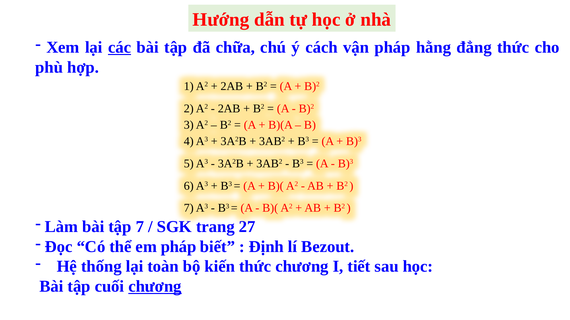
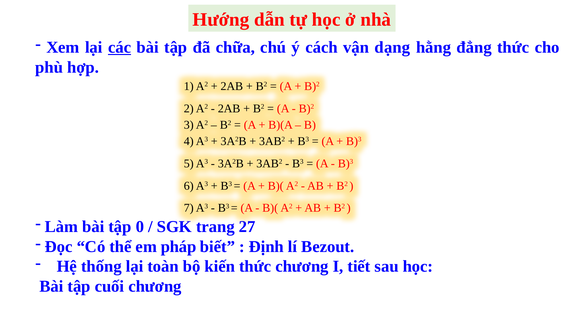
vận pháp: pháp -> dạng
tập 7: 7 -> 0
chương at (155, 287) underline: present -> none
